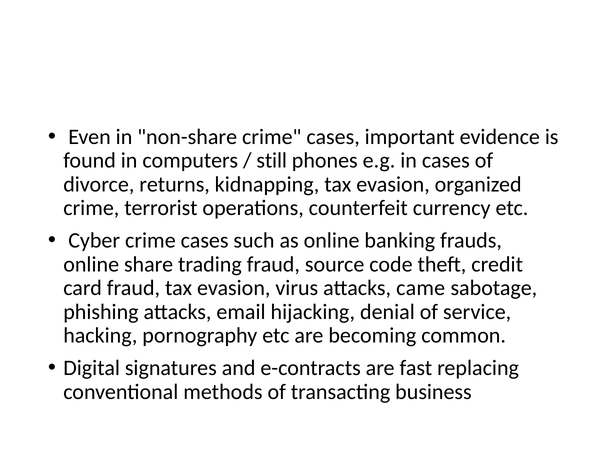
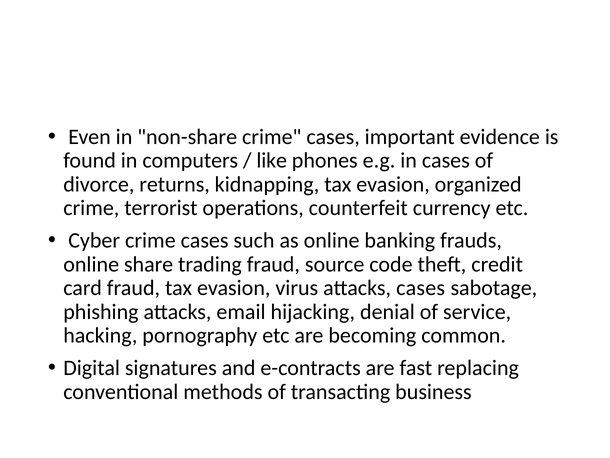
still: still -> like
attacks came: came -> cases
